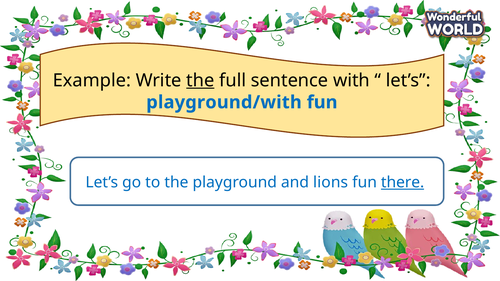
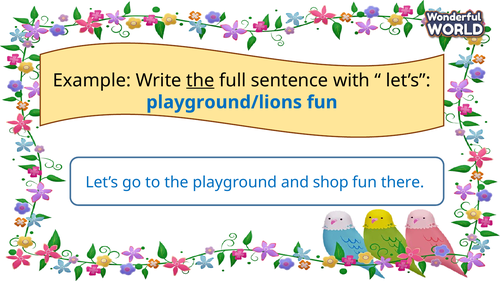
playground/with: playground/with -> playground/lions
lions: lions -> shop
there underline: present -> none
